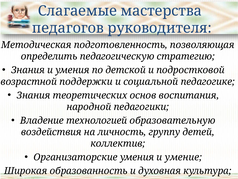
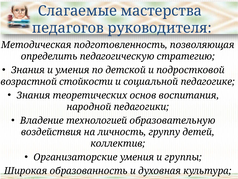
поддержки: поддержки -> стойкости
умение: умение -> группы
